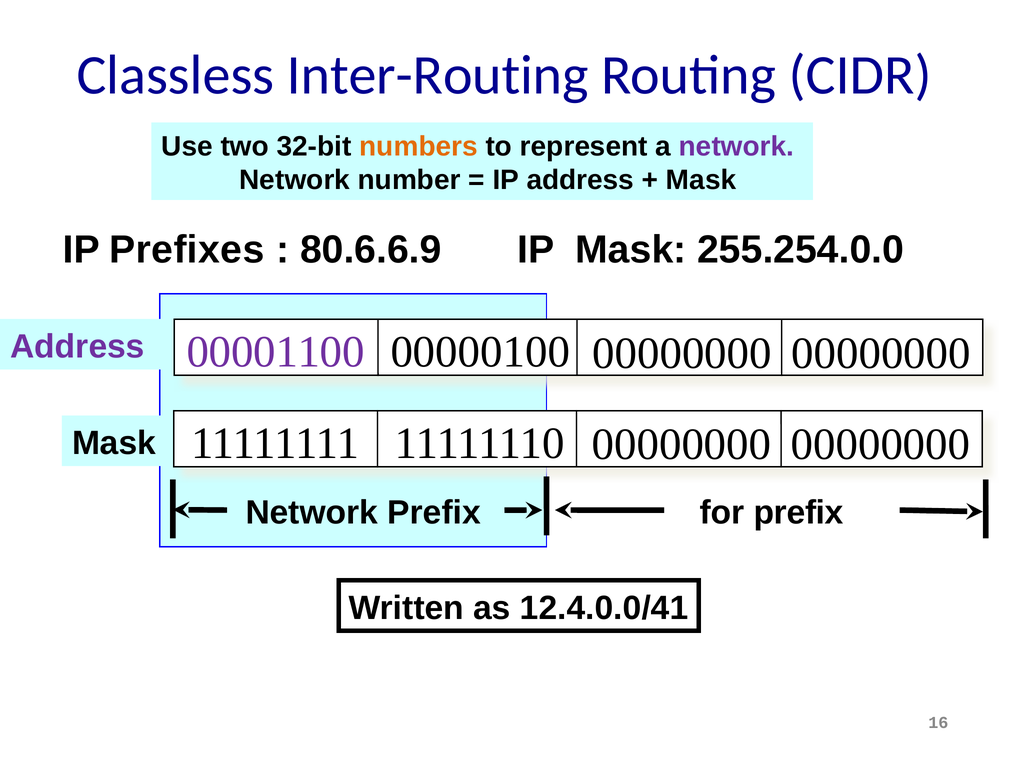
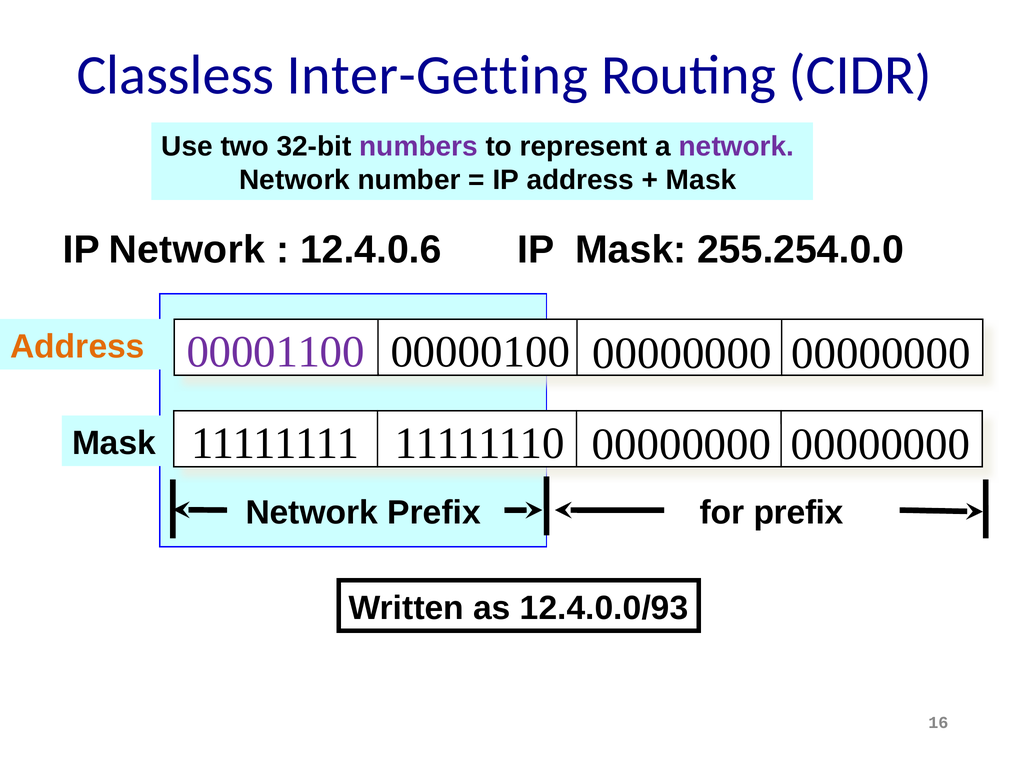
Inter-Routing: Inter-Routing -> Inter-Getting
numbers colour: orange -> purple
IP Prefixes: Prefixes -> Network
80.6.6.9: 80.6.6.9 -> 12.4.0.6
Address at (77, 346) colour: purple -> orange
12.4.0.0/41: 12.4.0.0/41 -> 12.4.0.0/93
